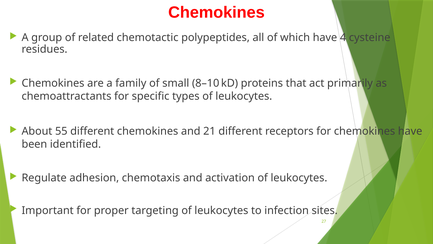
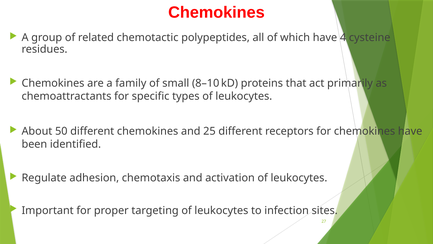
55: 55 -> 50
21: 21 -> 25
